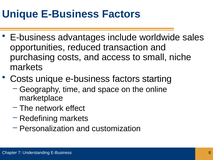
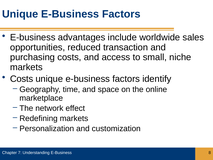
starting: starting -> identify
